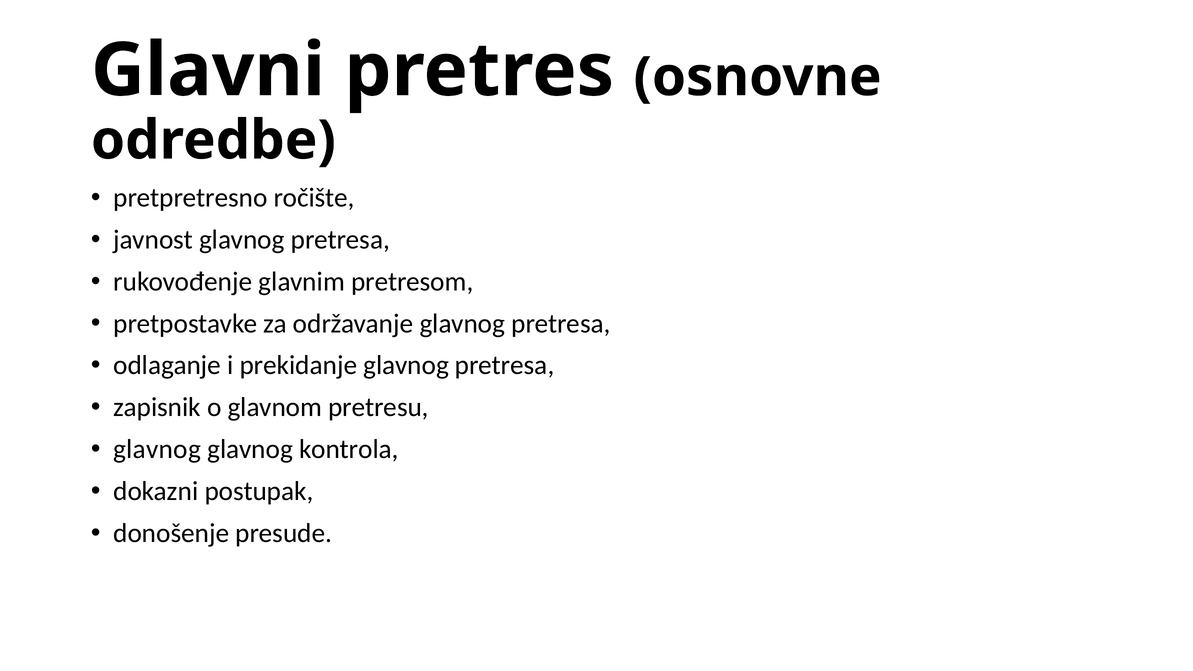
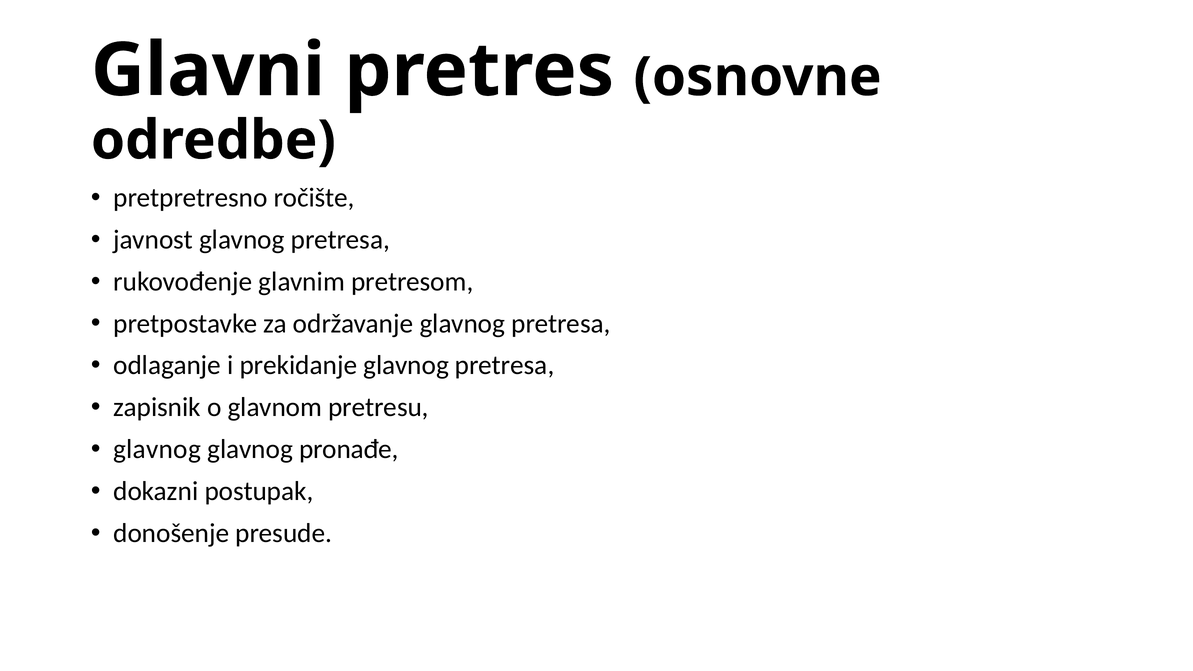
kontrola: kontrola -> pronađe
